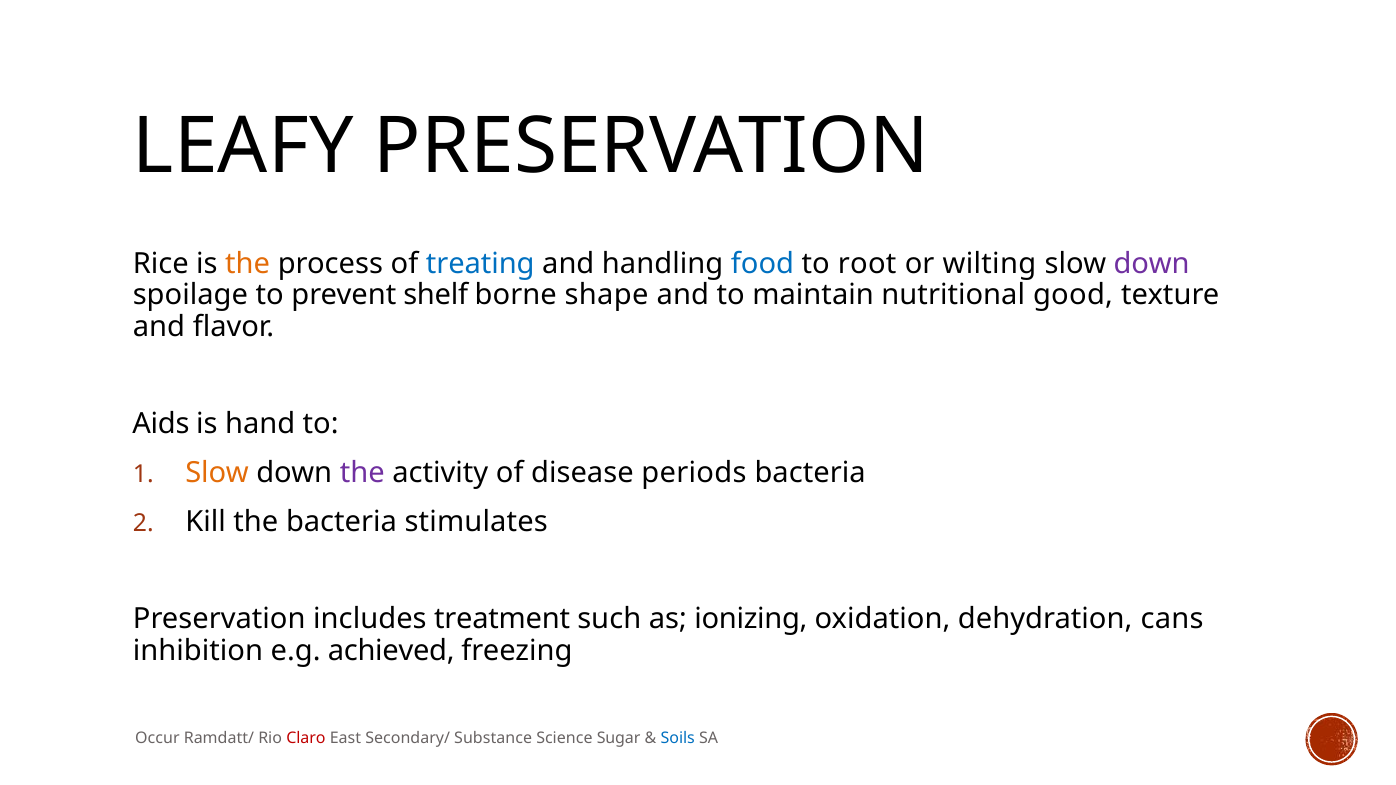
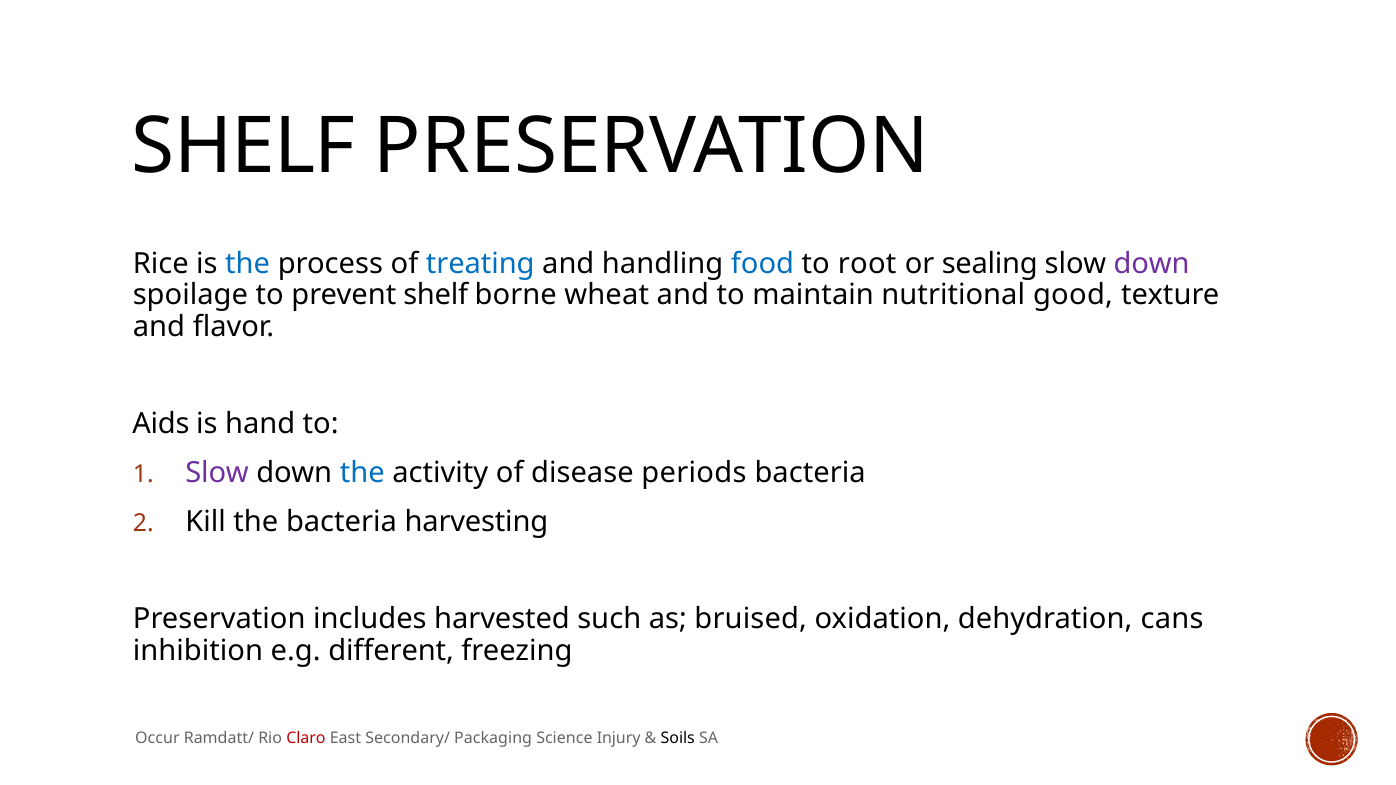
LEAFY at (243, 147): LEAFY -> SHELF
the at (248, 264) colour: orange -> blue
wilting: wilting -> sealing
shape: shape -> wheat
Slow at (217, 473) colour: orange -> purple
the at (362, 473) colour: purple -> blue
stimulates: stimulates -> harvesting
treatment: treatment -> harvested
ionizing: ionizing -> bruised
achieved: achieved -> different
Substance: Substance -> Packaging
Sugar: Sugar -> Injury
Soils colour: blue -> black
